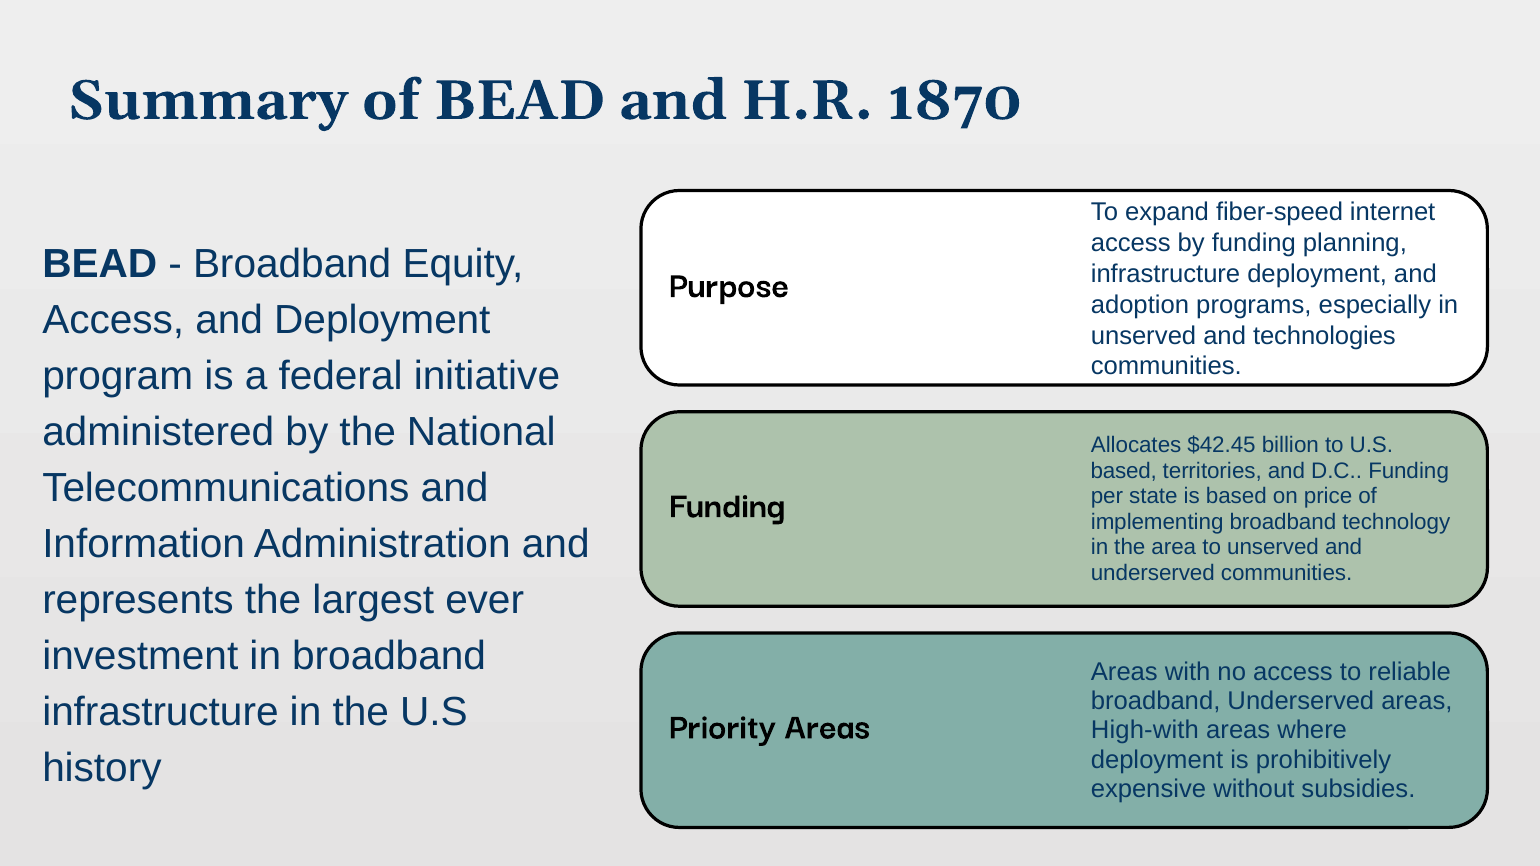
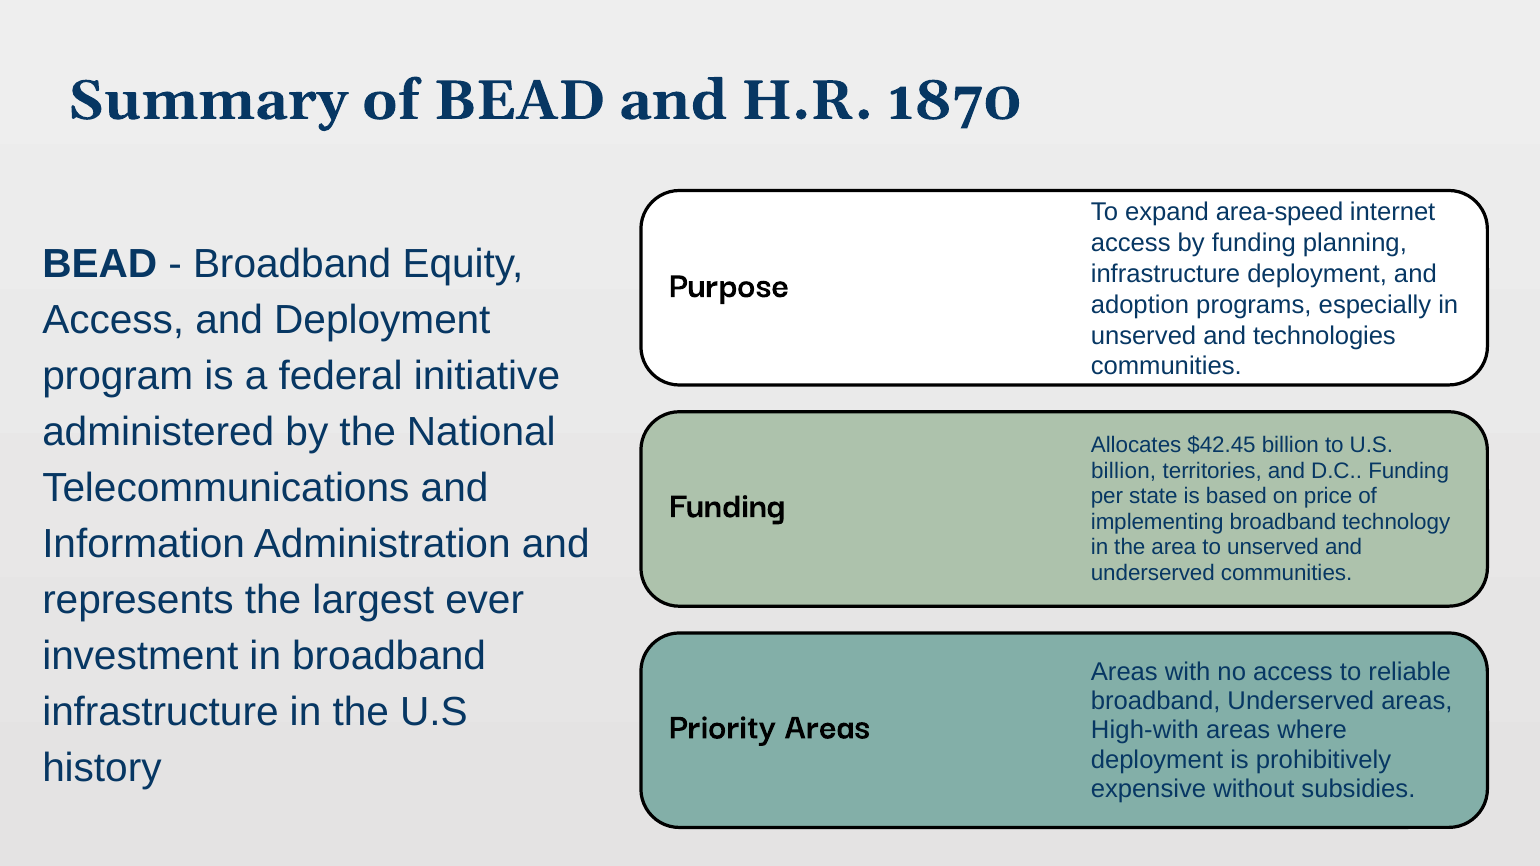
fiber-speed: fiber-speed -> area-speed
based at (1124, 471): based -> billion
